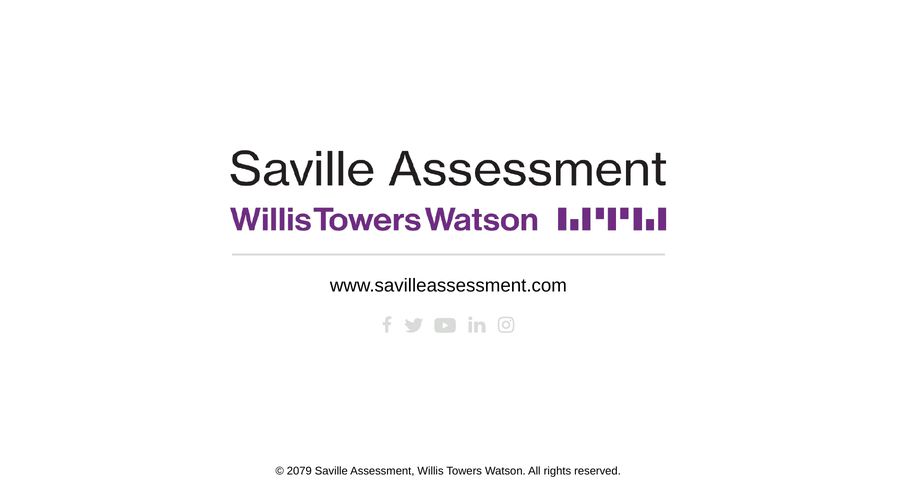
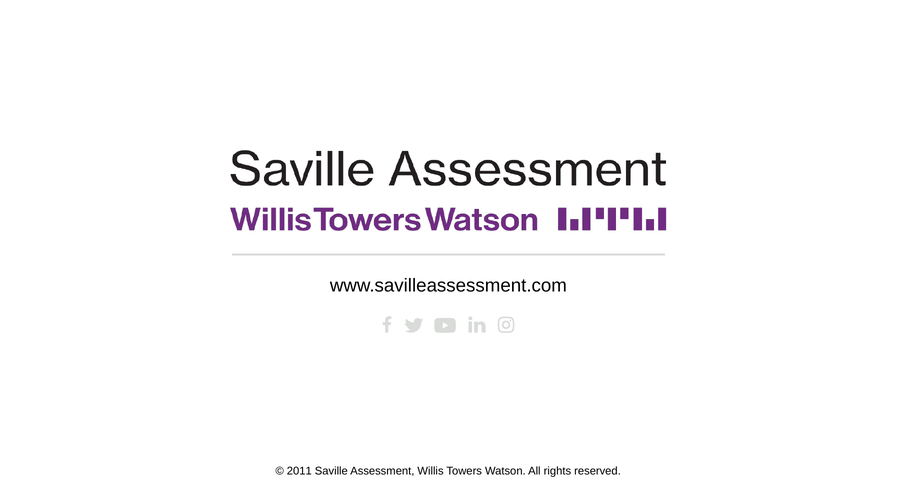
2079: 2079 -> 2011
